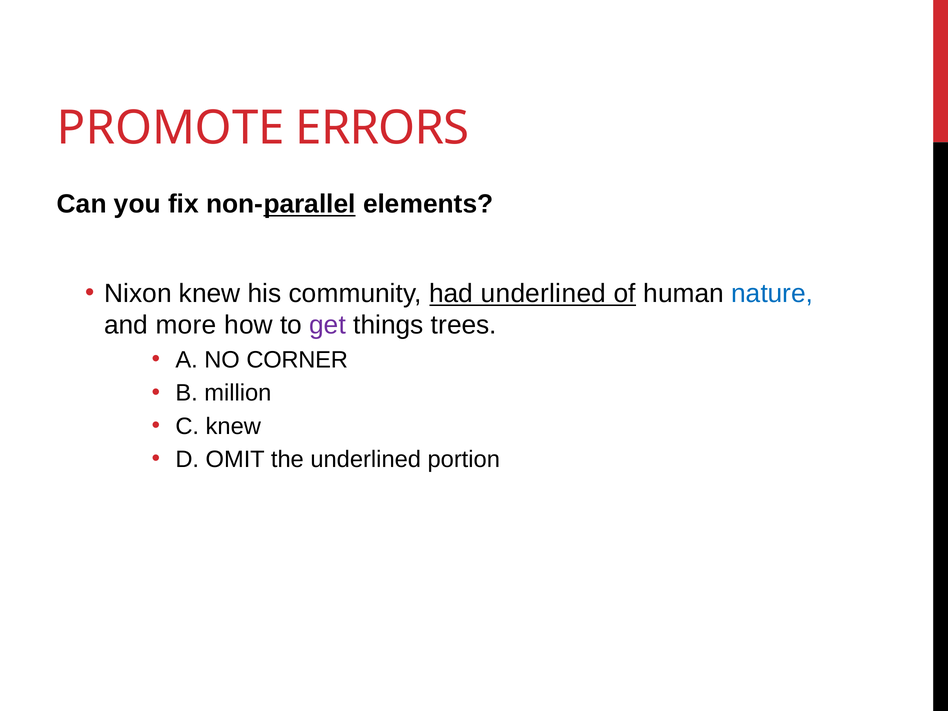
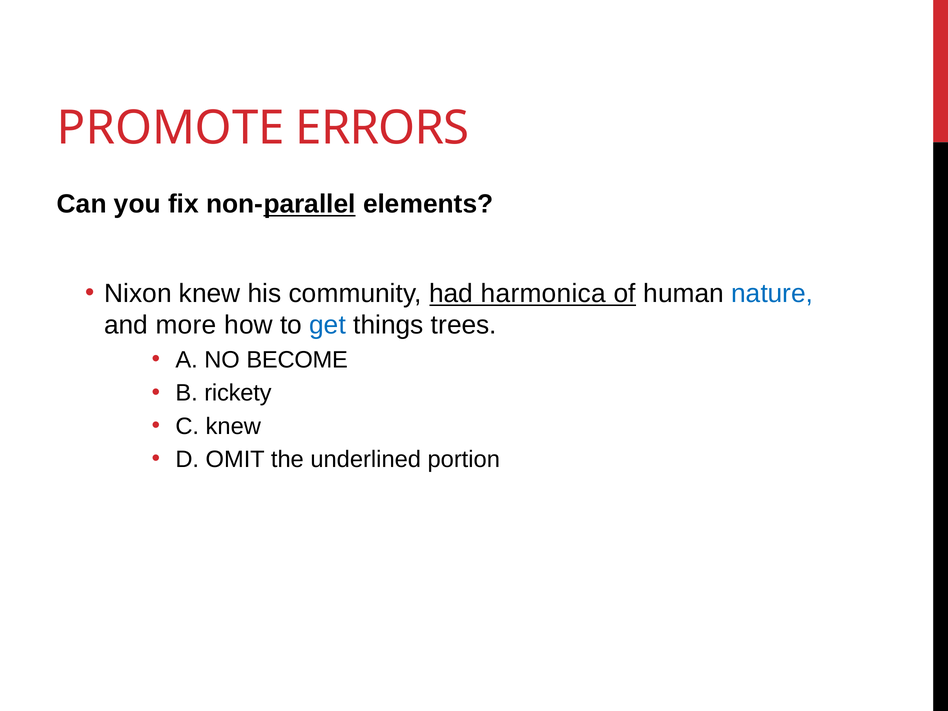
had underlined: underlined -> harmonica
get colour: purple -> blue
CORNER: CORNER -> BECOME
million: million -> rickety
